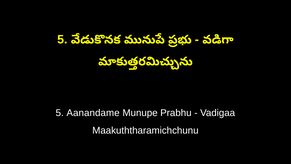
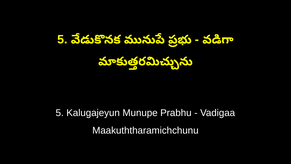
Aanandame: Aanandame -> Kalugajeyun
